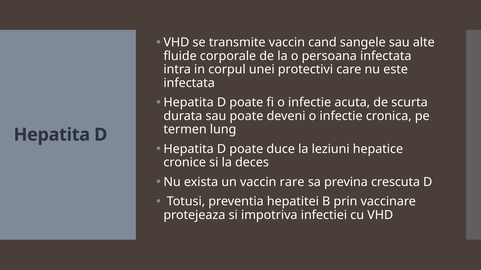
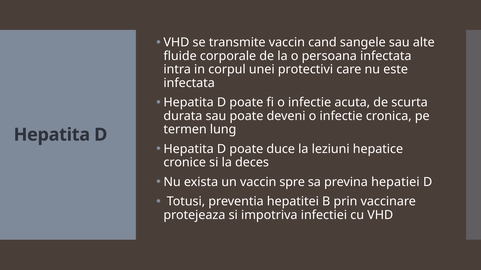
rare: rare -> spre
crescuta: crescuta -> hepatiei
